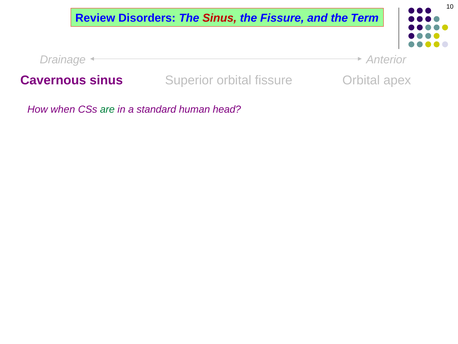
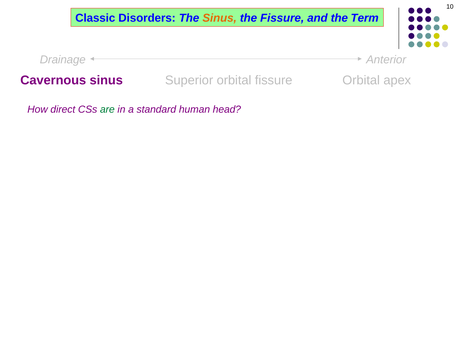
Review: Review -> Classic
Sinus at (220, 18) colour: red -> orange
when: when -> direct
